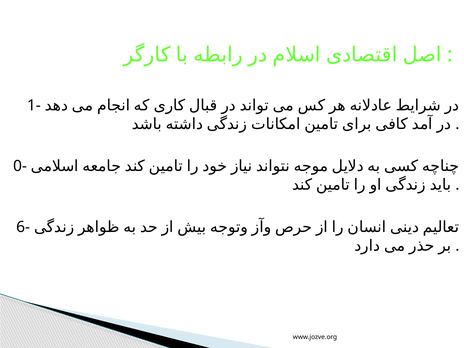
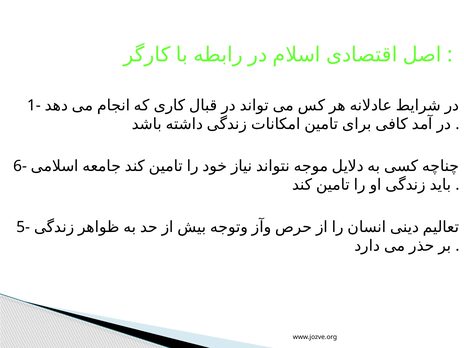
0-: 0- -> 6-
6-: 6- -> 5-
